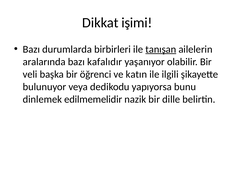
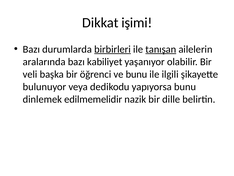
birbirleri underline: none -> present
kafalıdır: kafalıdır -> kabiliyet
ve katın: katın -> bunu
